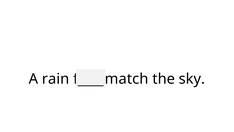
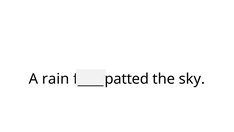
match: match -> patted
